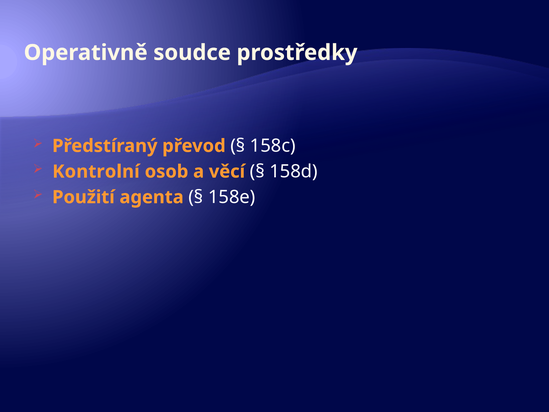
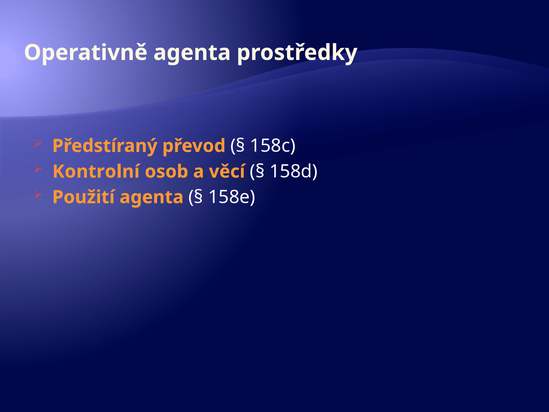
Operativně soudce: soudce -> agenta
